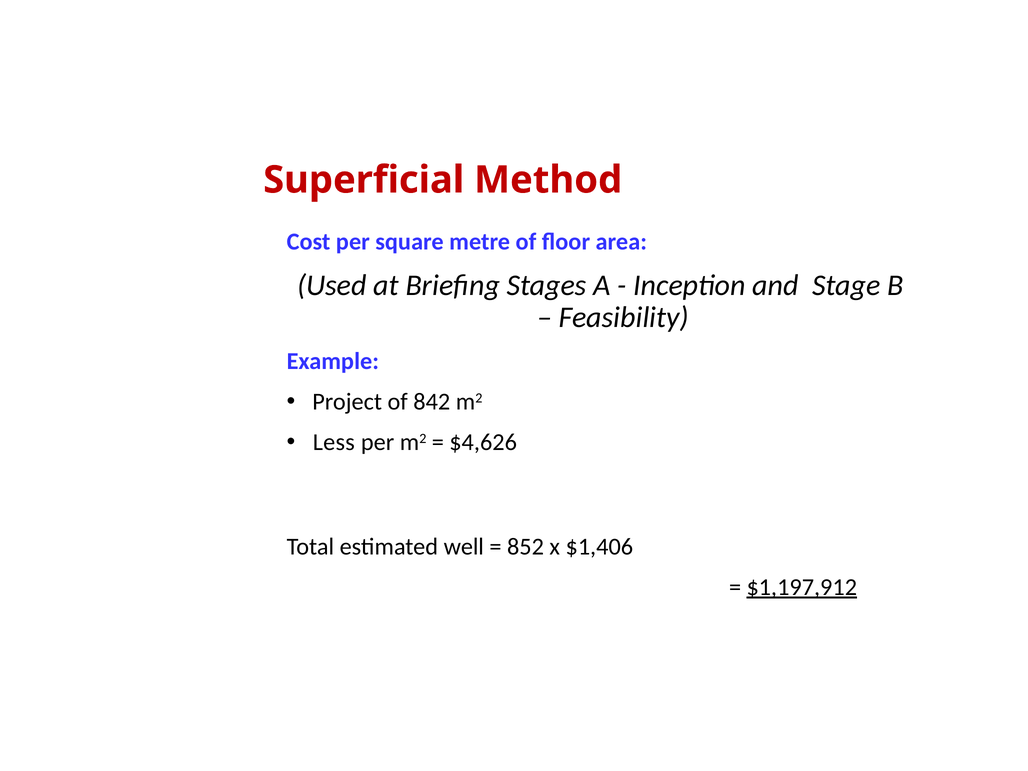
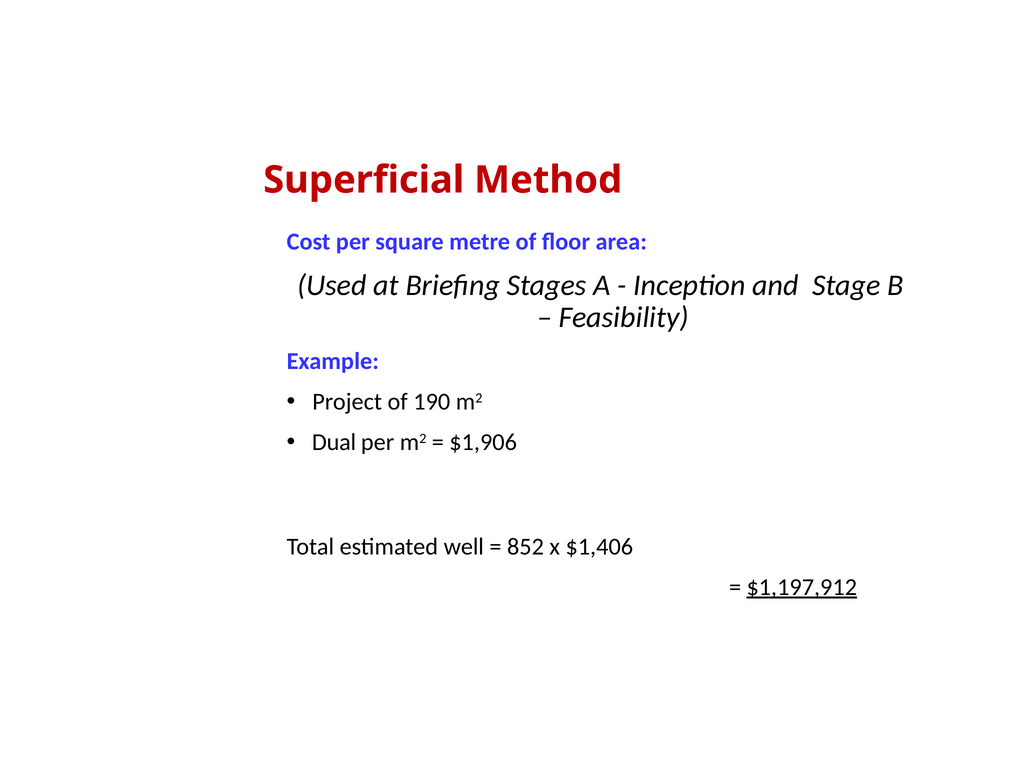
842: 842 -> 190
Less: Less -> Dual
$4,626: $4,626 -> $1,906
